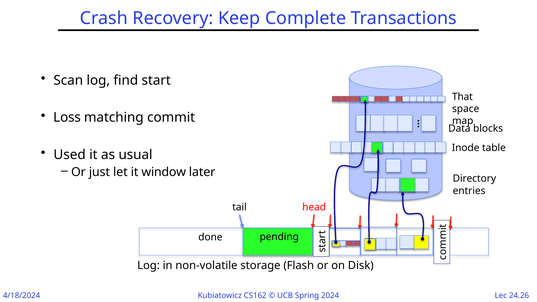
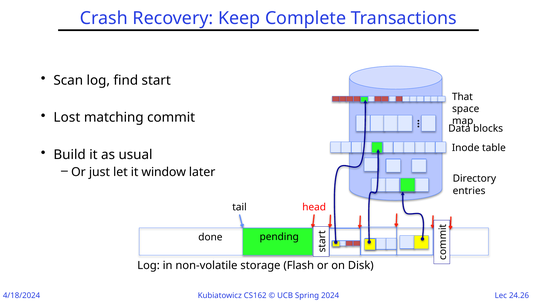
Loss: Loss -> Lost
Used: Used -> Build
